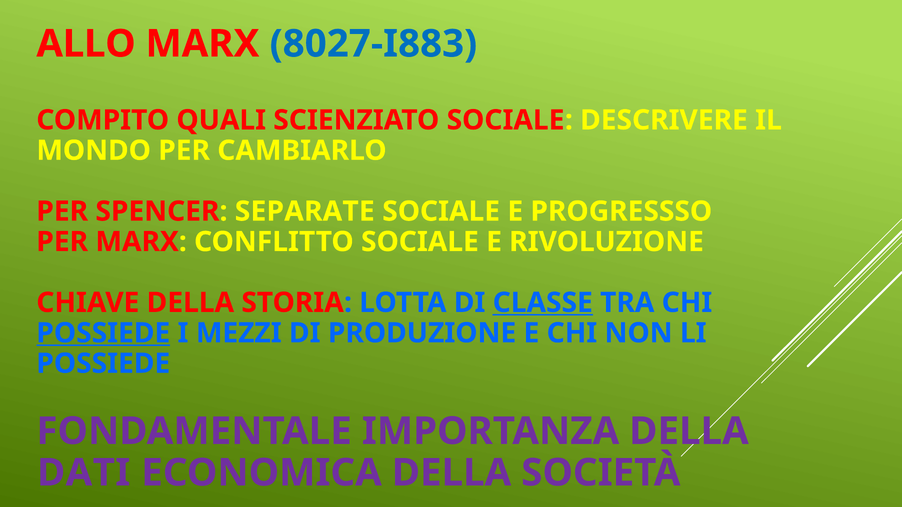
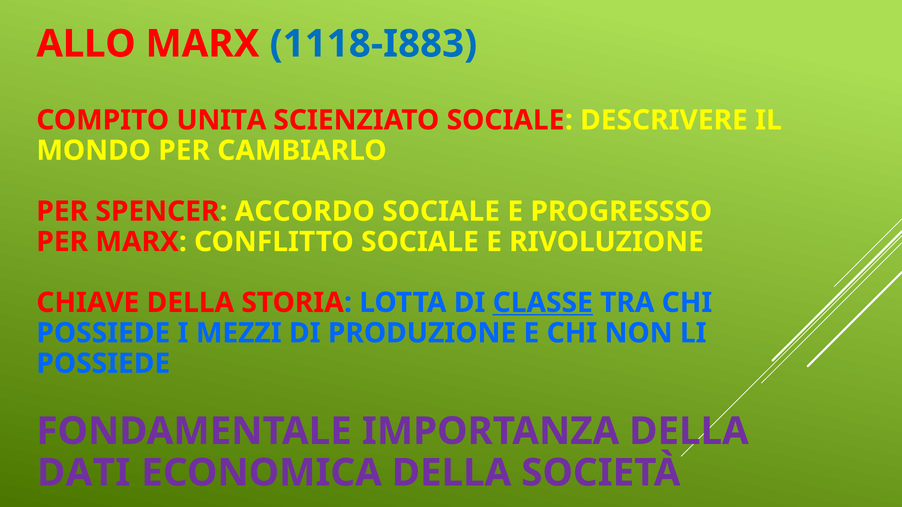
8027-I883: 8027-I883 -> 1118-I883
QUALI: QUALI -> UNITA
SEPARATE: SEPARATE -> ACCORDO
POSSIEDE at (103, 333) underline: present -> none
